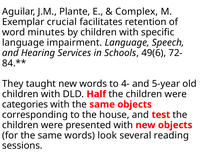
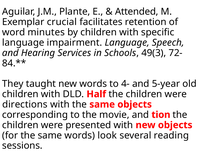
Complex: Complex -> Attended
49(6: 49(6 -> 49(3
categories: categories -> directions
house: house -> movie
test: test -> tion
